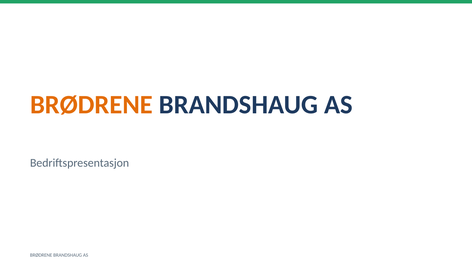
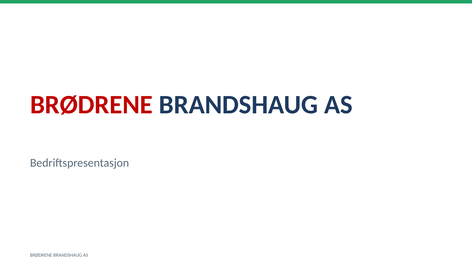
BRØDRENE at (91, 105) colour: orange -> red
